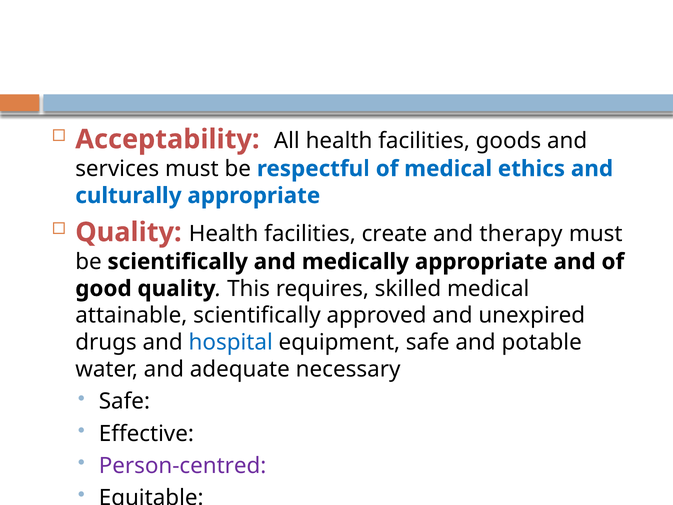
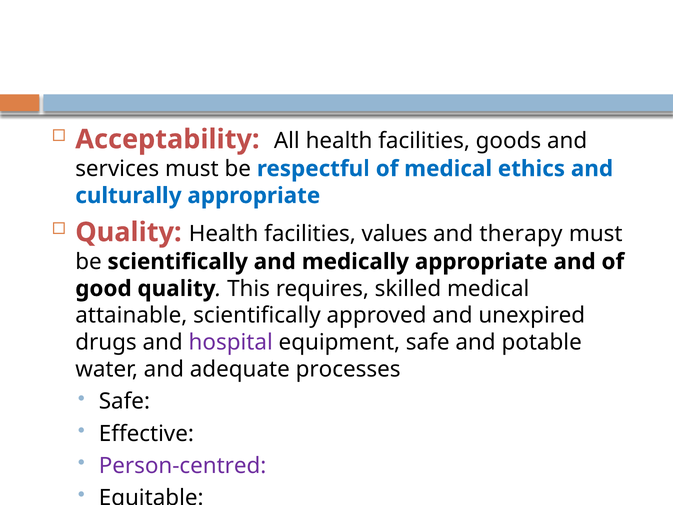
create: create -> values
hospital colour: blue -> purple
necessary: necessary -> processes
